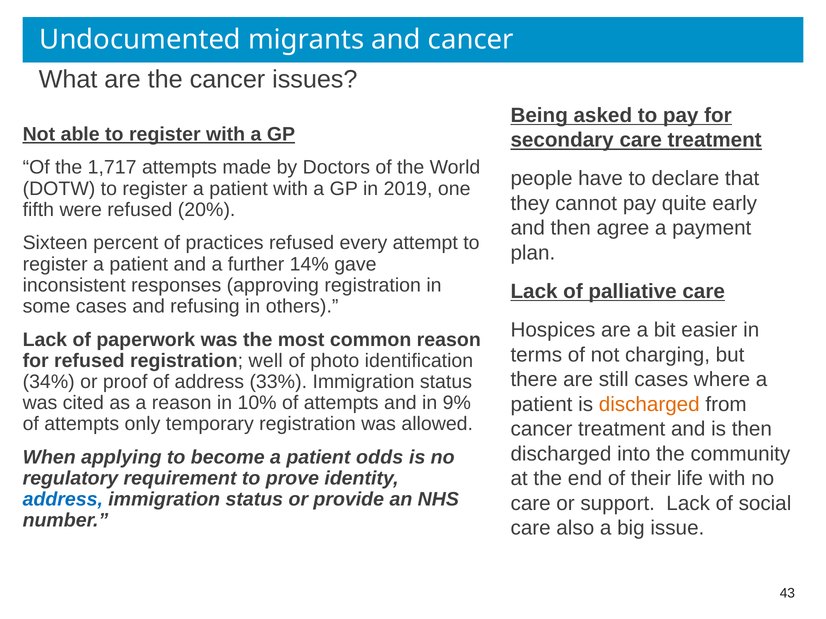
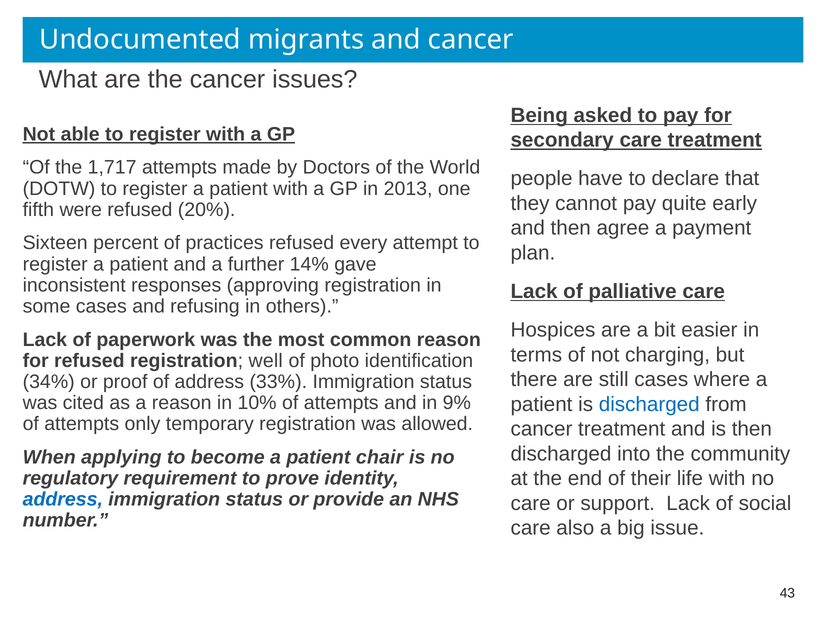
2019: 2019 -> 2013
discharged at (649, 405) colour: orange -> blue
odds: odds -> chair
